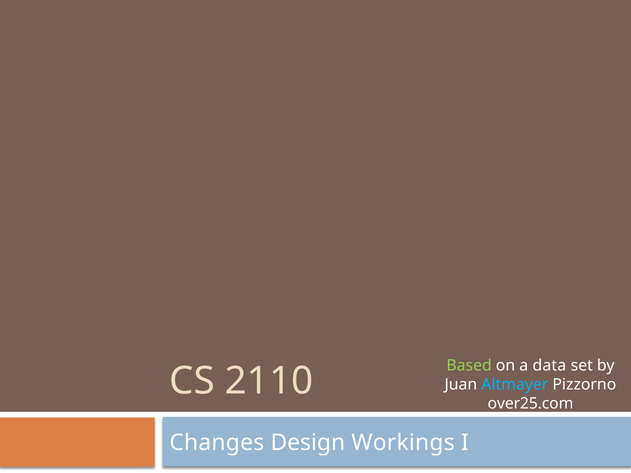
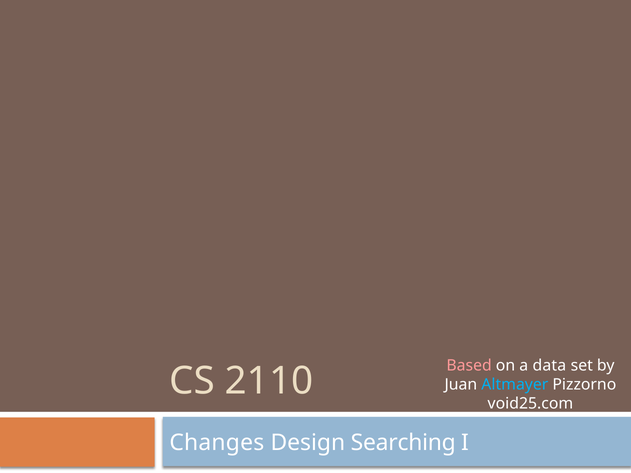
Based colour: light green -> pink
over25.com: over25.com -> void25.com
Workings: Workings -> Searching
